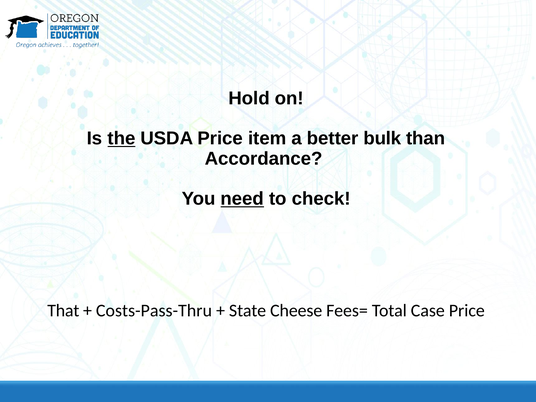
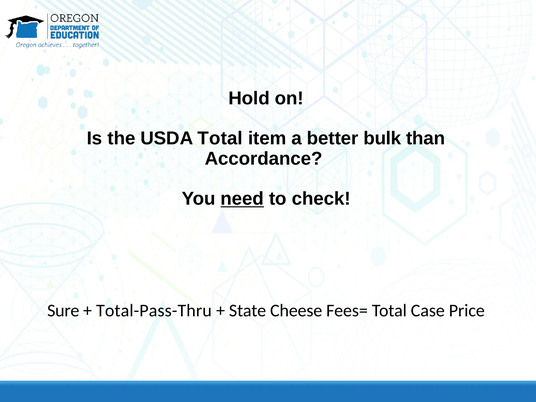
the underline: present -> none
USDA Price: Price -> Total
That: That -> Sure
Costs-Pass-Thru: Costs-Pass-Thru -> Total-Pass-Thru
